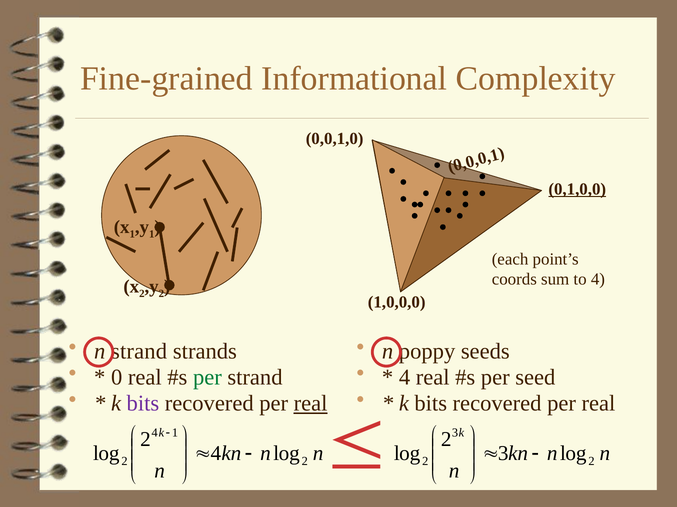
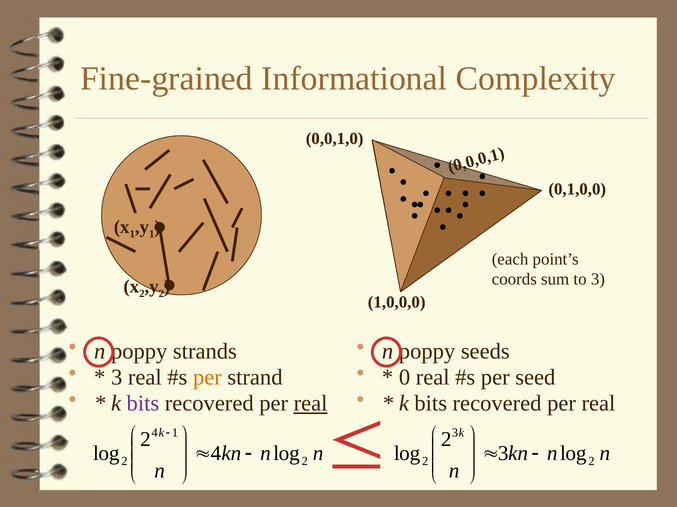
0,1,0,0 underline: present -> none
to 4: 4 -> 3
strand at (139, 352): strand -> poppy
0 at (117, 378): 0 -> 3
per at (207, 378) colour: green -> orange
4 at (405, 378): 4 -> 0
